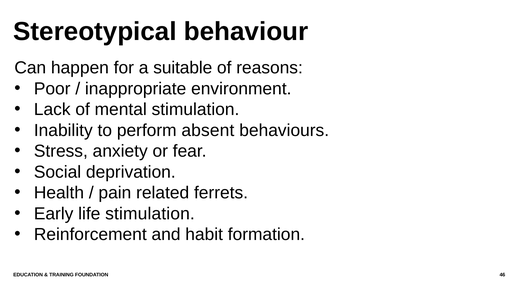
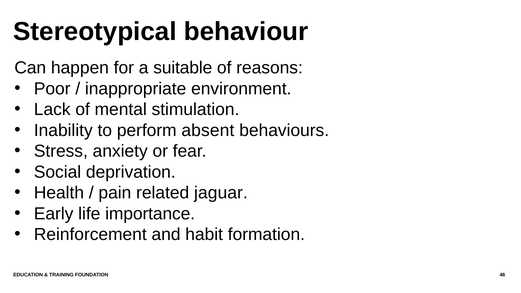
ferrets: ferrets -> jaguar
life stimulation: stimulation -> importance
